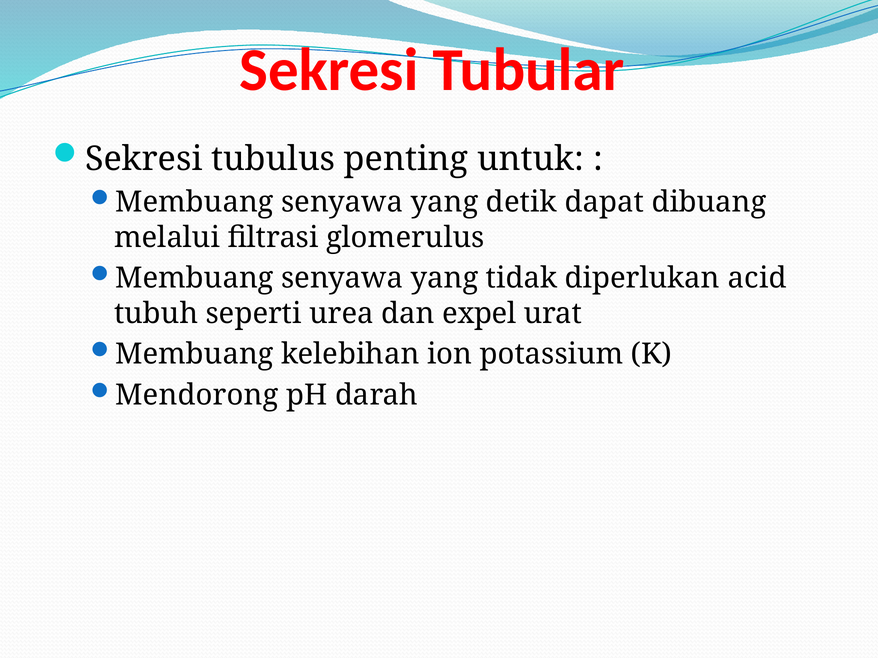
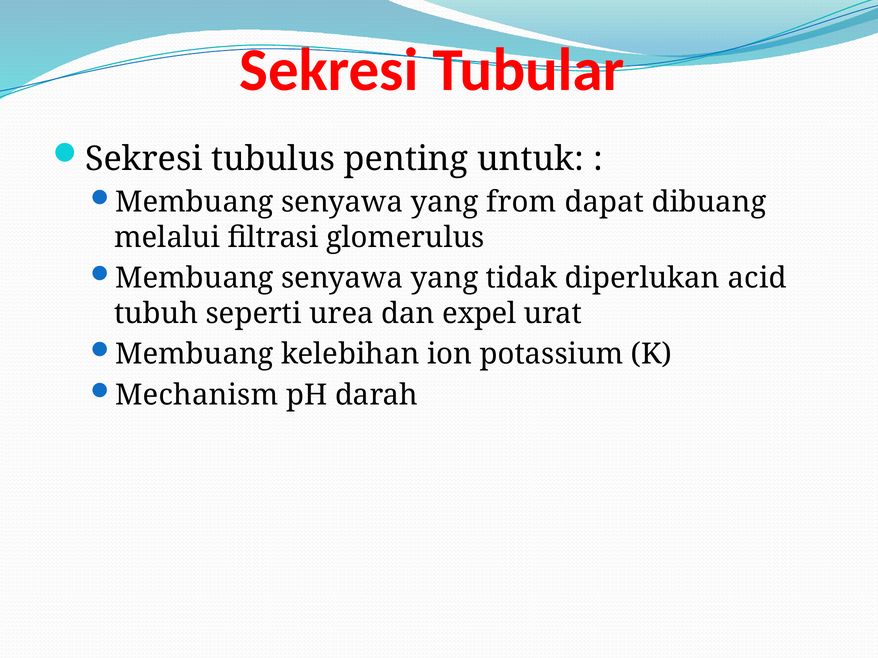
detik: detik -> from
Mendorong: Mendorong -> Mechanism
